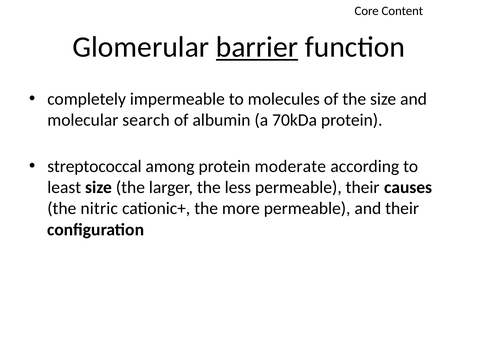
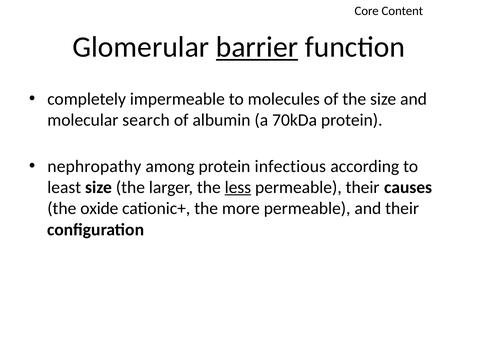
streptococcal: streptococcal -> nephropathy
moderate: moderate -> infectious
less underline: none -> present
nitric: nitric -> oxide
